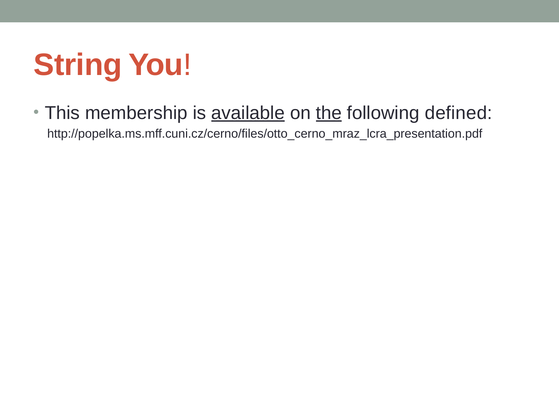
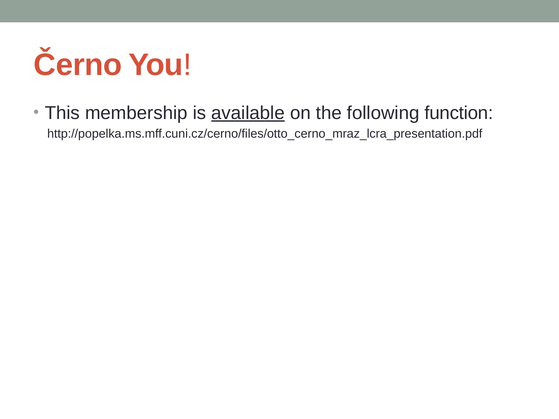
String: String -> Černo
the underline: present -> none
defined: defined -> function
